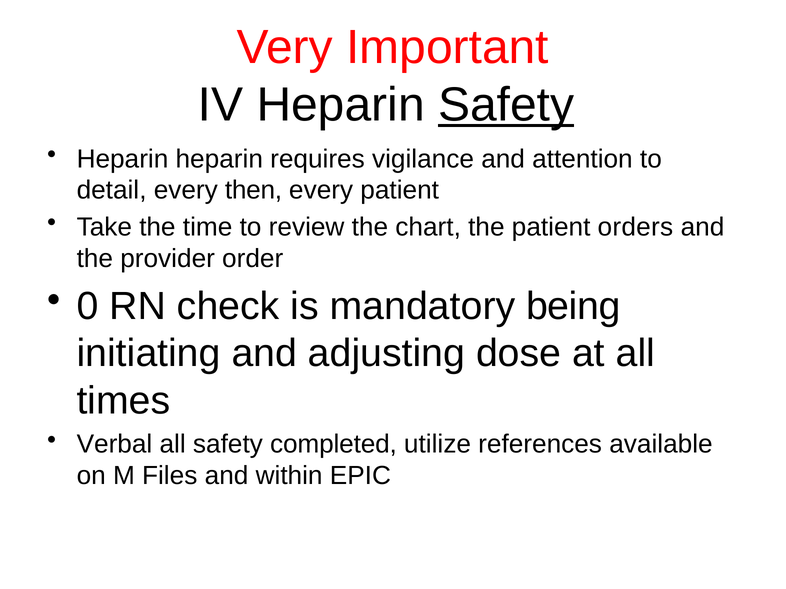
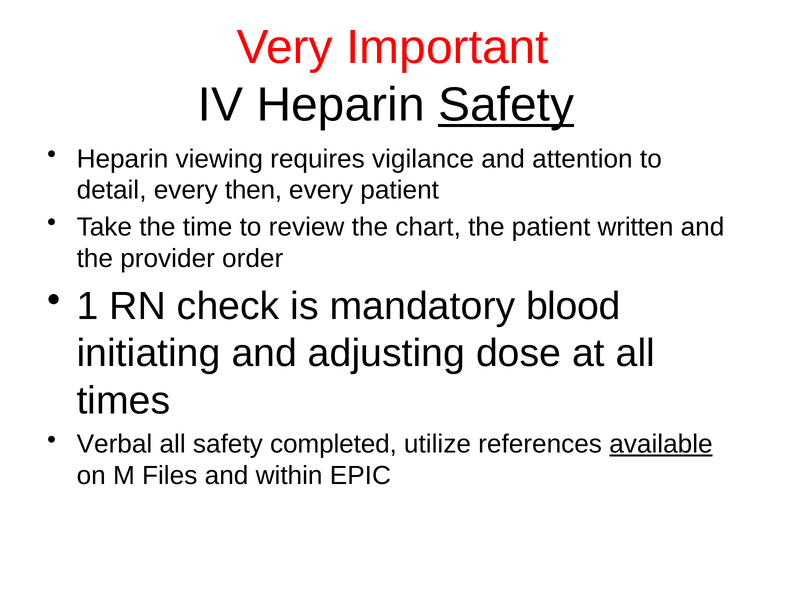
Heparin heparin: heparin -> viewing
orders: orders -> written
0: 0 -> 1
being: being -> blood
available underline: none -> present
